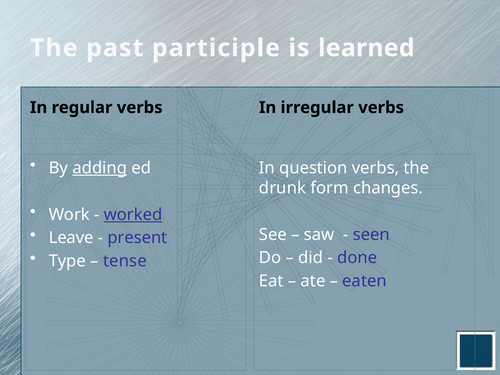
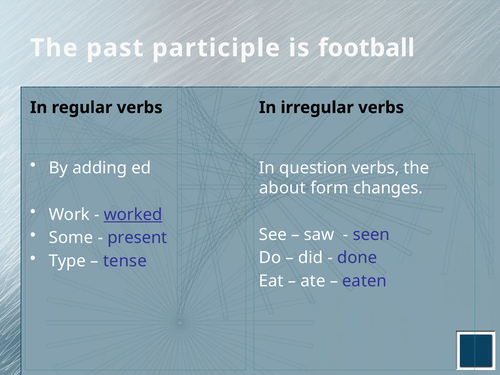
learned: learned -> football
adding underline: present -> none
drunk: drunk -> about
Leave: Leave -> Some
